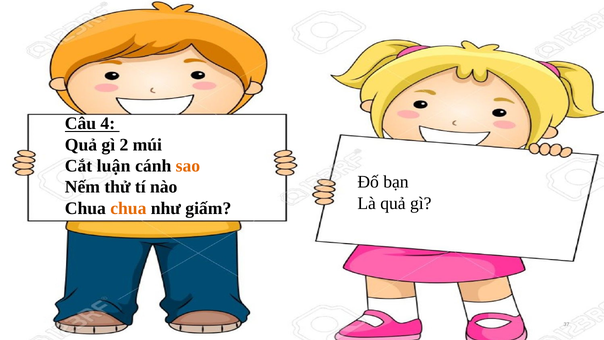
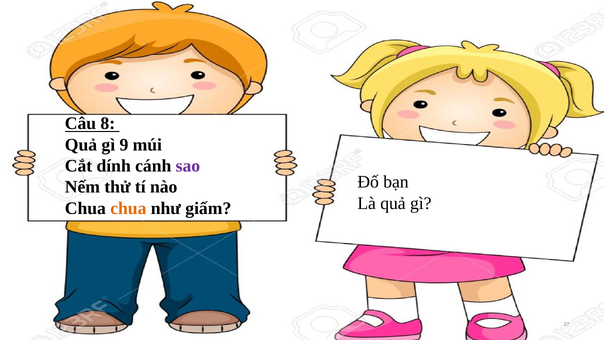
4: 4 -> 8
2: 2 -> 9
luận: luận -> dính
sao colour: orange -> purple
